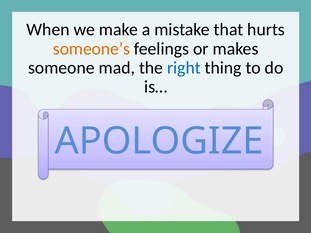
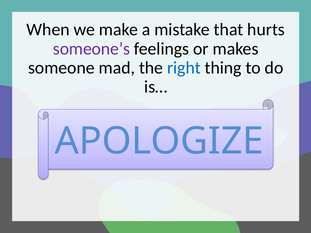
someone’s colour: orange -> purple
